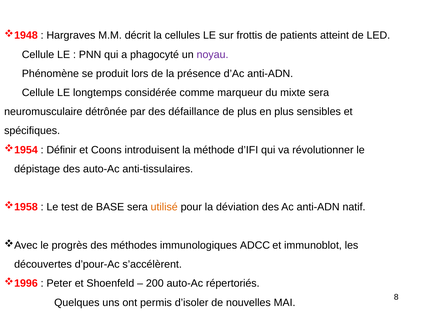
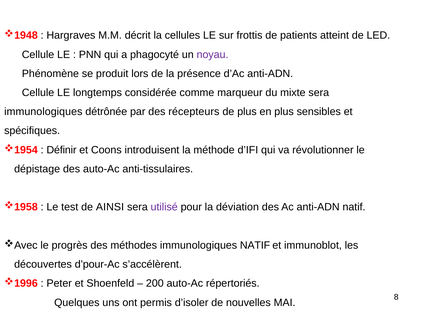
neuromusculaire at (43, 112): neuromusculaire -> immunologiques
défaillance: défaillance -> récepteurs
BASE: BASE -> AINSI
utilisé colour: orange -> purple
immunologiques ADCC: ADCC -> NATIF
